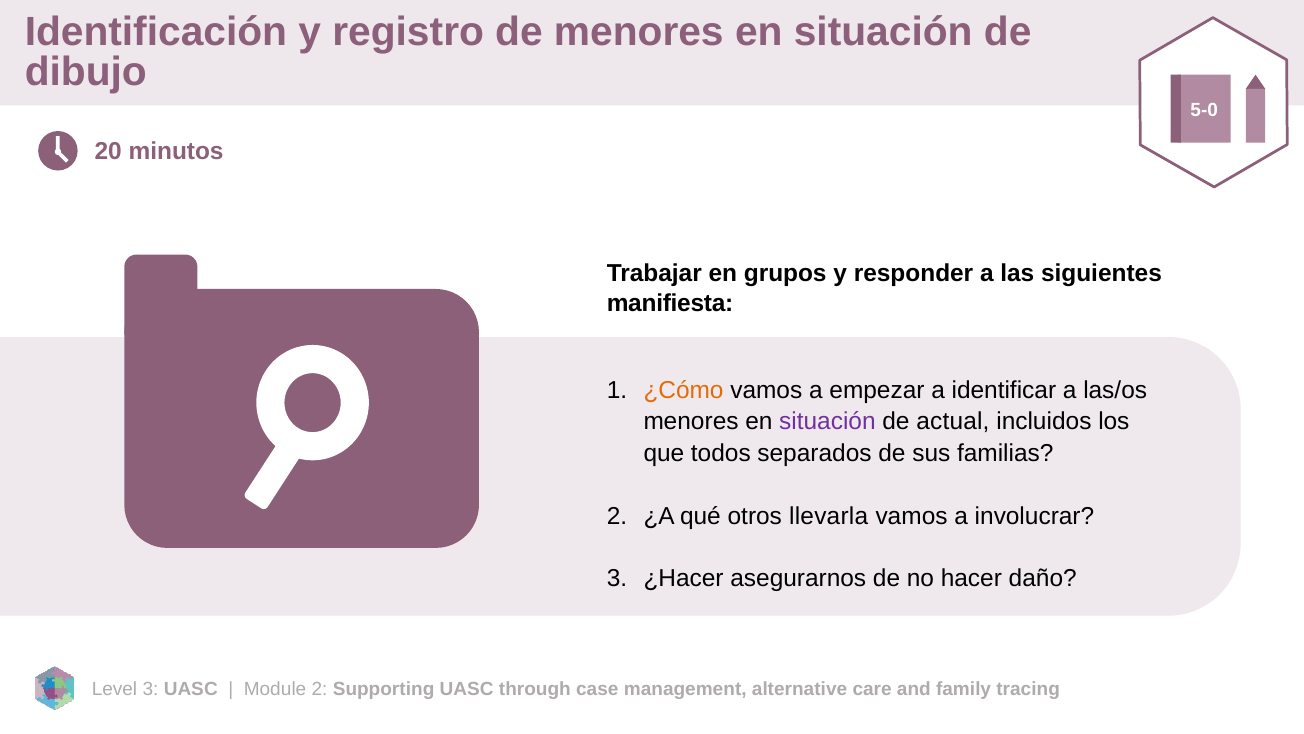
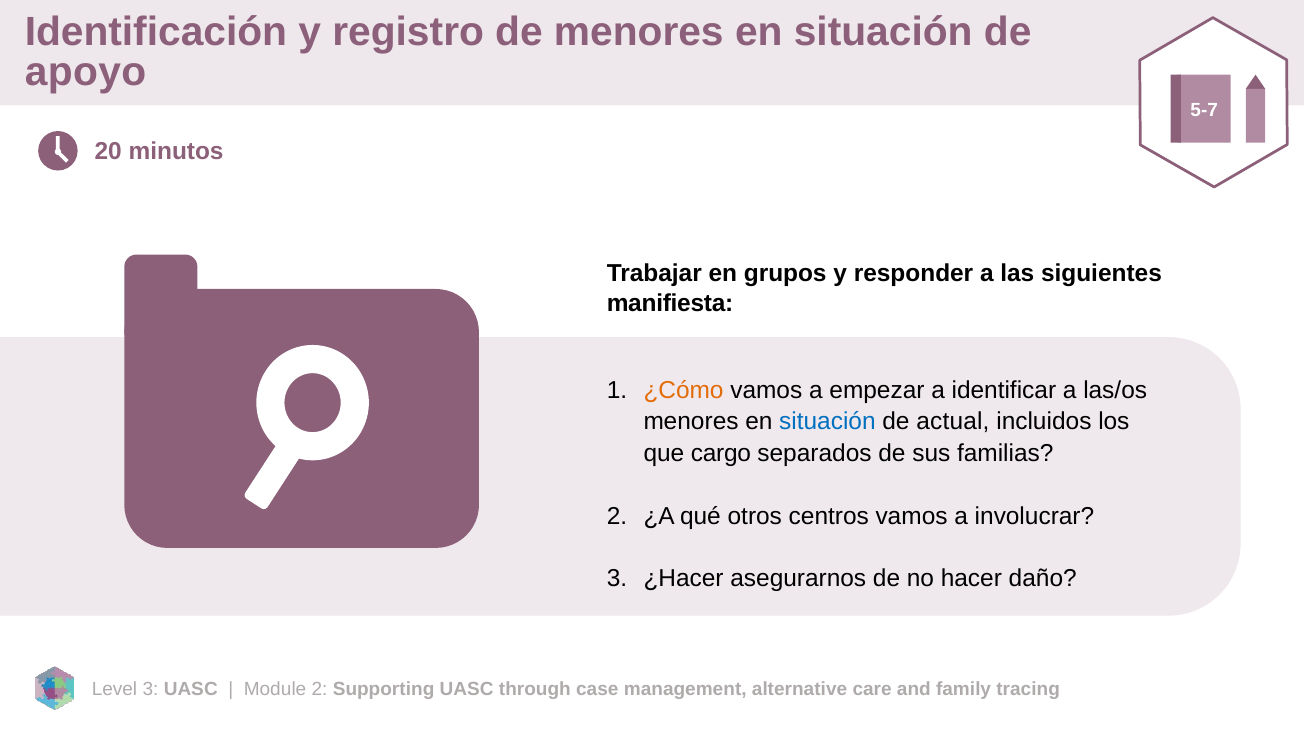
dibujo: dibujo -> apoyo
5-0: 5-0 -> 5-7
situación at (827, 421) colour: purple -> blue
todos: todos -> cargo
llevarla: llevarla -> centros
